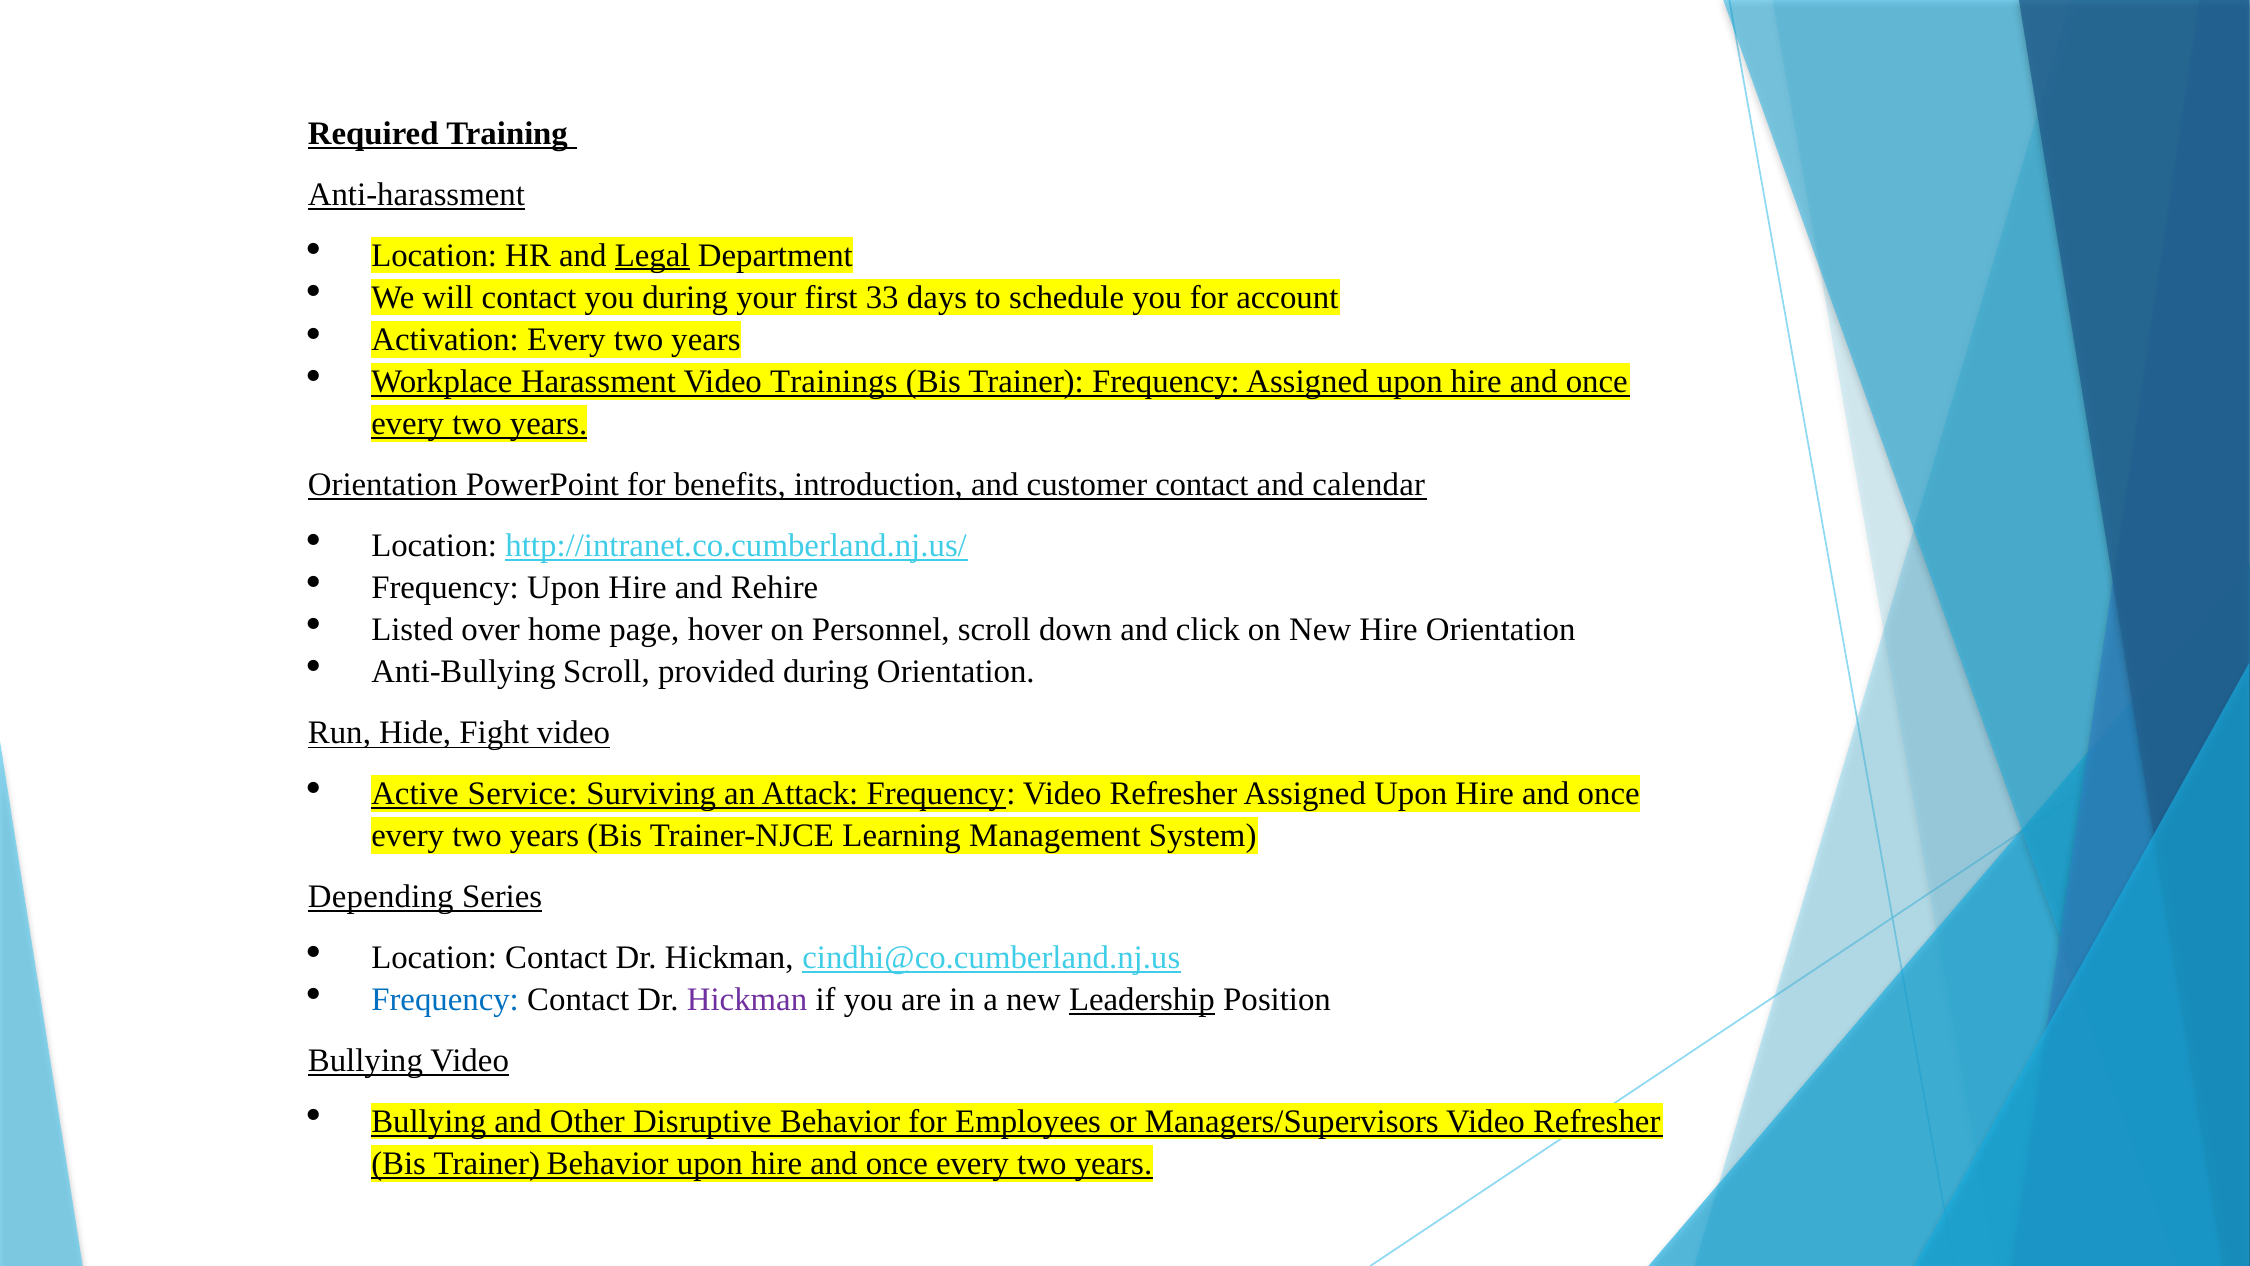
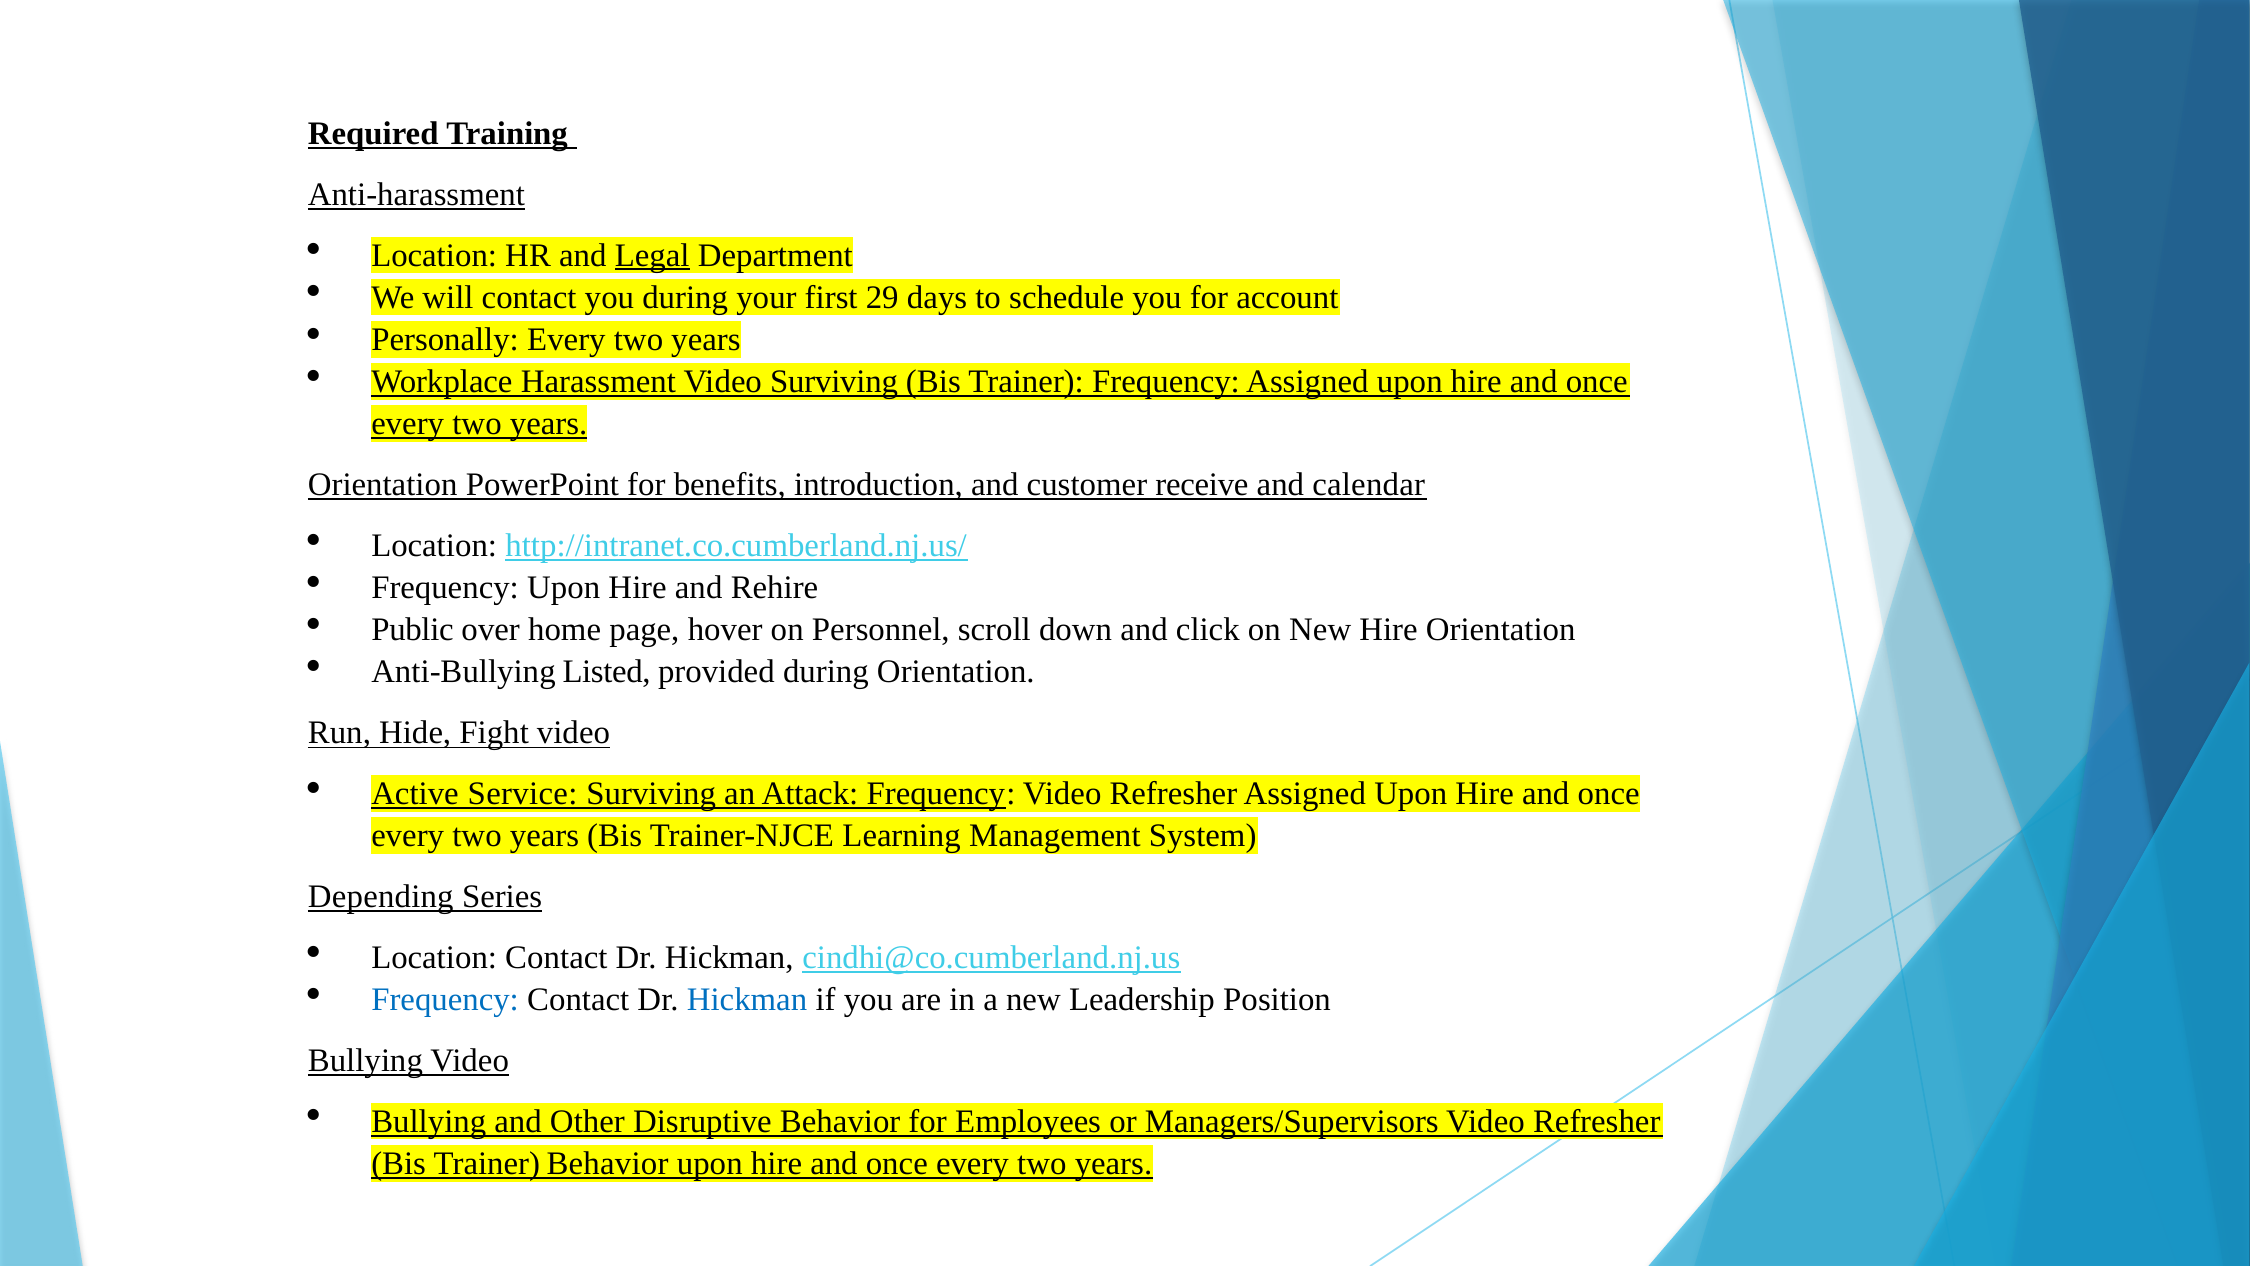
33: 33 -> 29
Activation: Activation -> Personally
Video Trainings: Trainings -> Surviving
customer contact: contact -> receive
Listed: Listed -> Public
Anti-Bullying Scroll: Scroll -> Listed
Hickman at (747, 999) colour: purple -> blue
Leadership underline: present -> none
